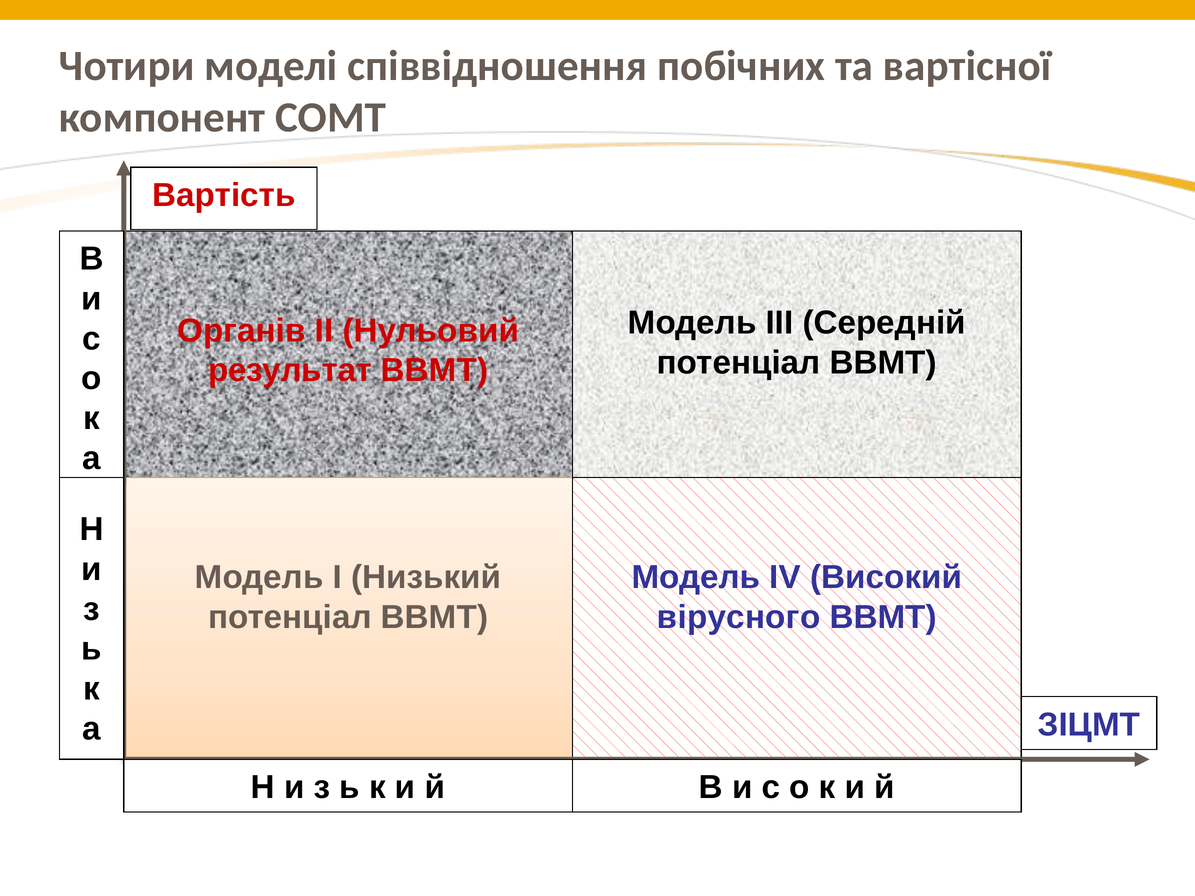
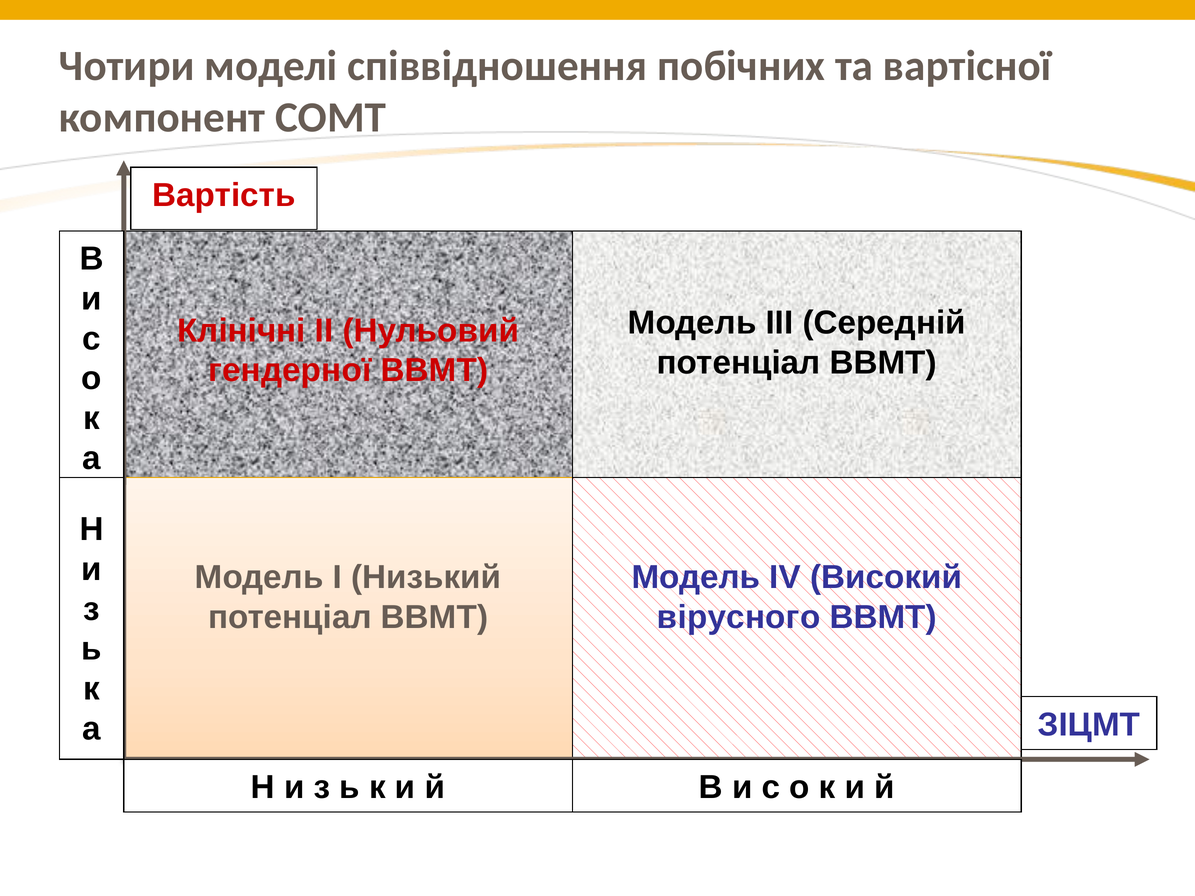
Органів: Органів -> Клінічні
результат: результат -> гендерної
